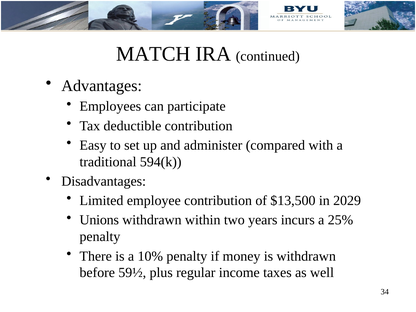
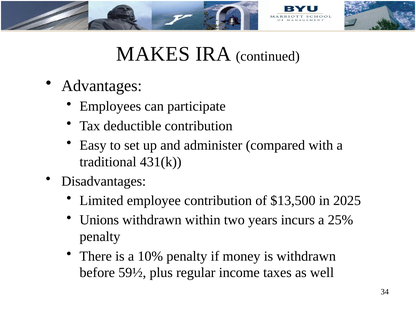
MATCH: MATCH -> MAKES
594(k: 594(k -> 431(k
2029: 2029 -> 2025
